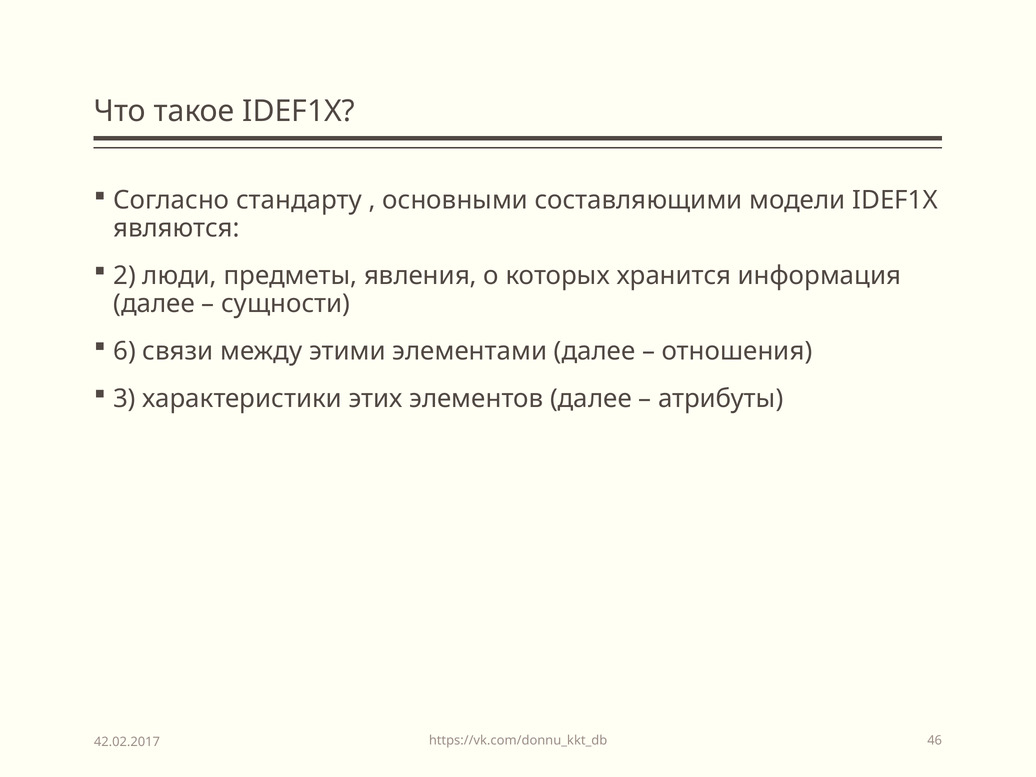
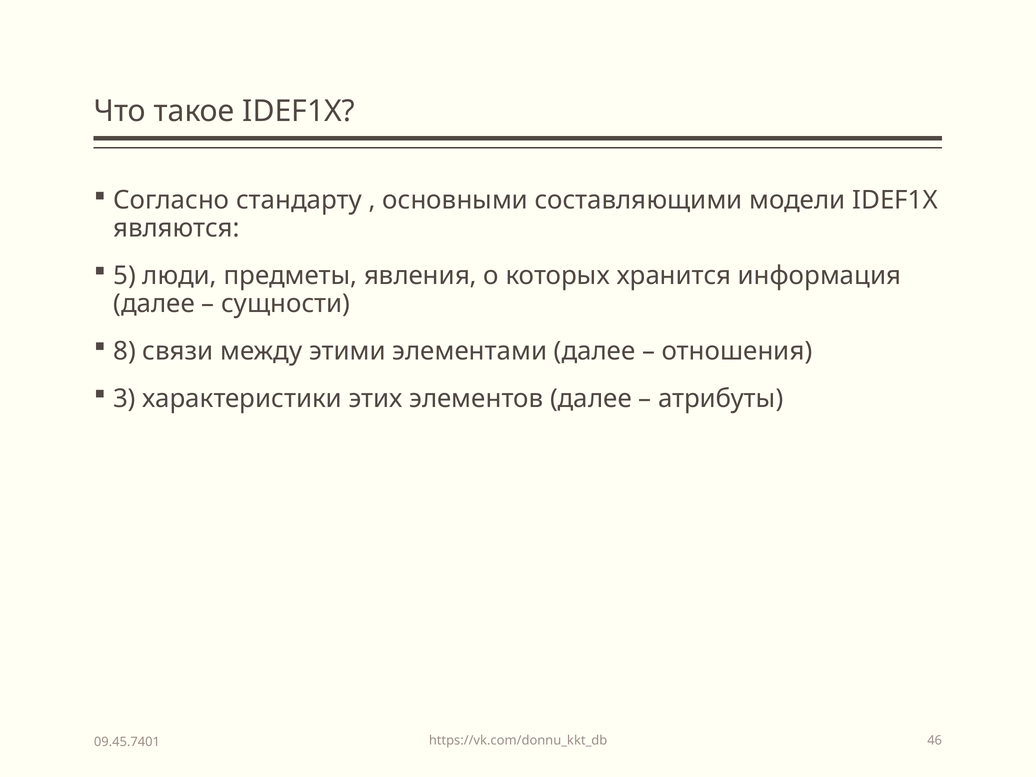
2: 2 -> 5
6: 6 -> 8
42.02.2017: 42.02.2017 -> 09.45.7401
